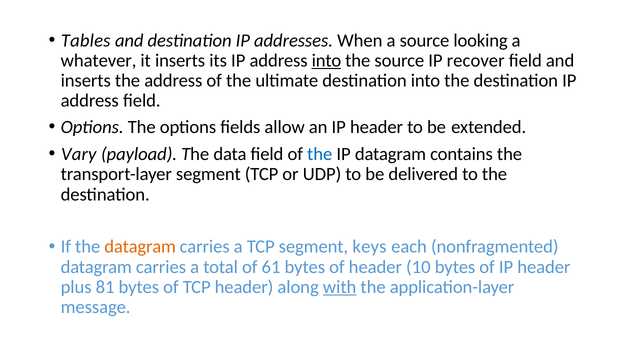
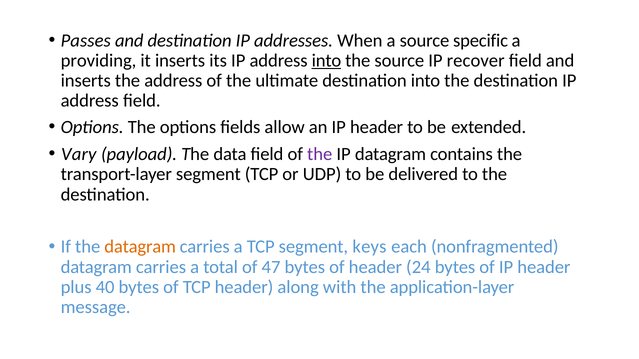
Tables: Tables -> Passes
looking: looking -> specific
whatever: whatever -> providing
the at (320, 154) colour: blue -> purple
61: 61 -> 47
10: 10 -> 24
81: 81 -> 40
with underline: present -> none
